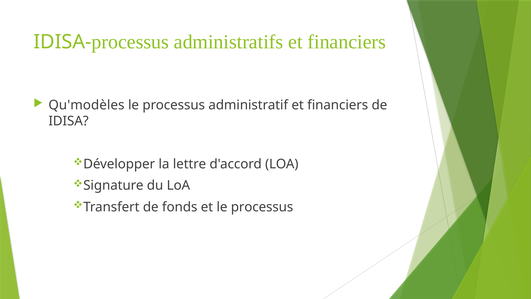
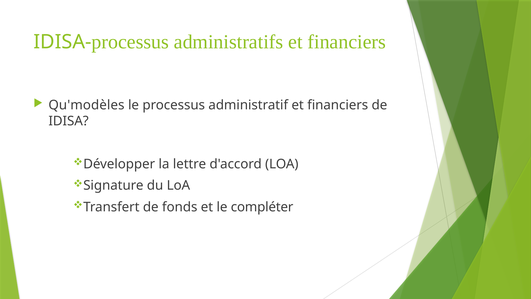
et le processus: processus -> compléter
